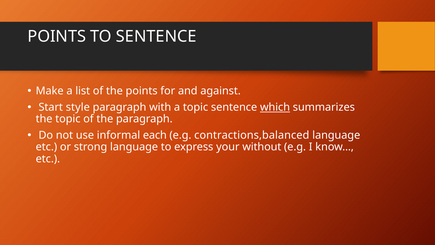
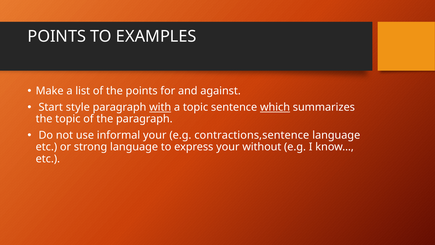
TO SENTENCE: SENTENCE -> EXAMPLES
with underline: none -> present
informal each: each -> your
contractions,balanced: contractions,balanced -> contractions,sentence
